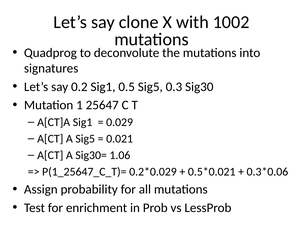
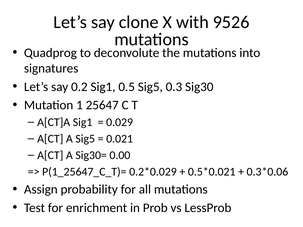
1002: 1002 -> 9526
1.06: 1.06 -> 0.00
